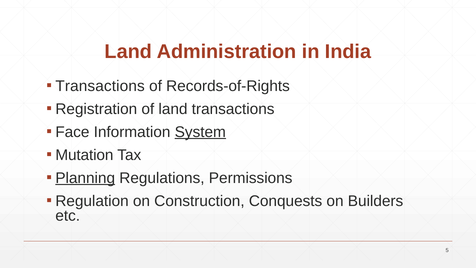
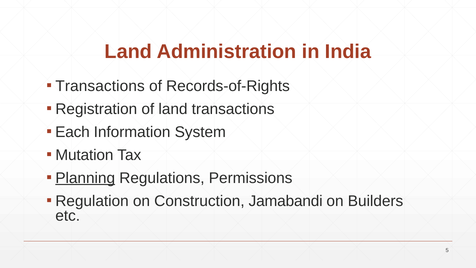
Face: Face -> Each
System underline: present -> none
Conquests: Conquests -> Jamabandi
